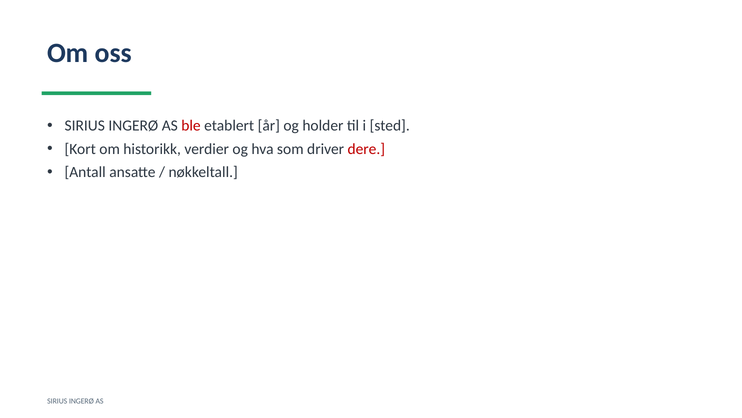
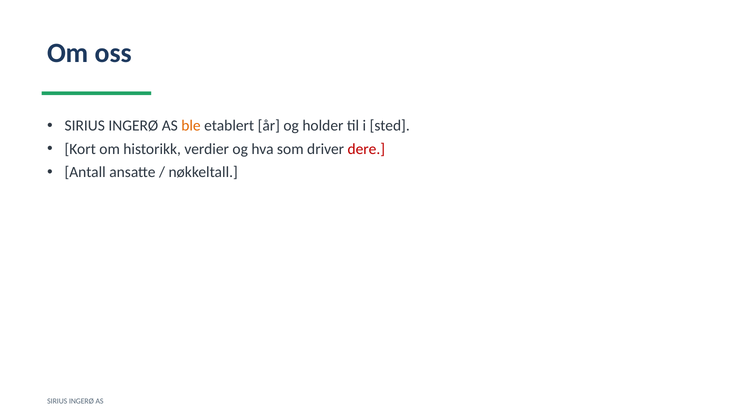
ble colour: red -> orange
